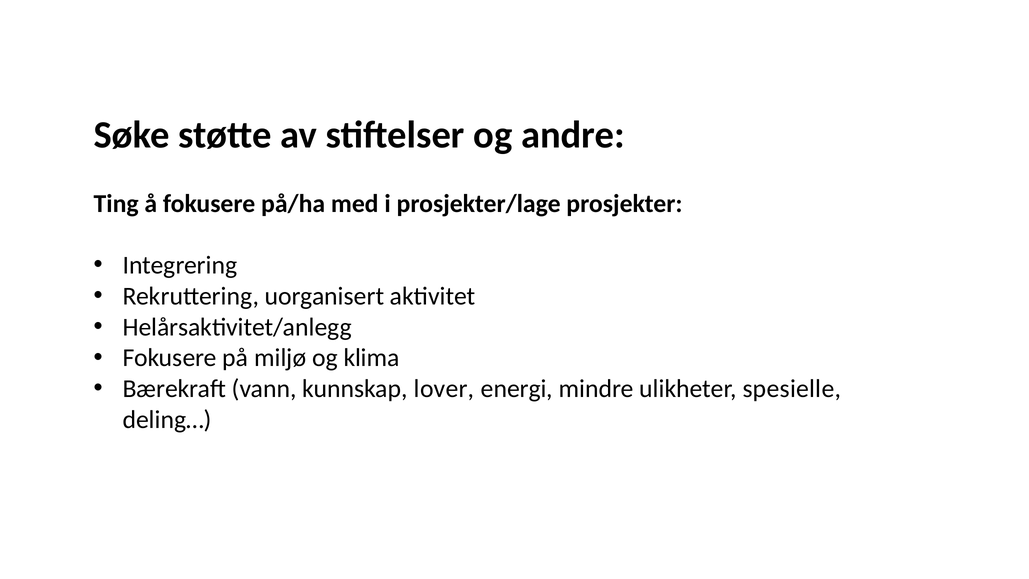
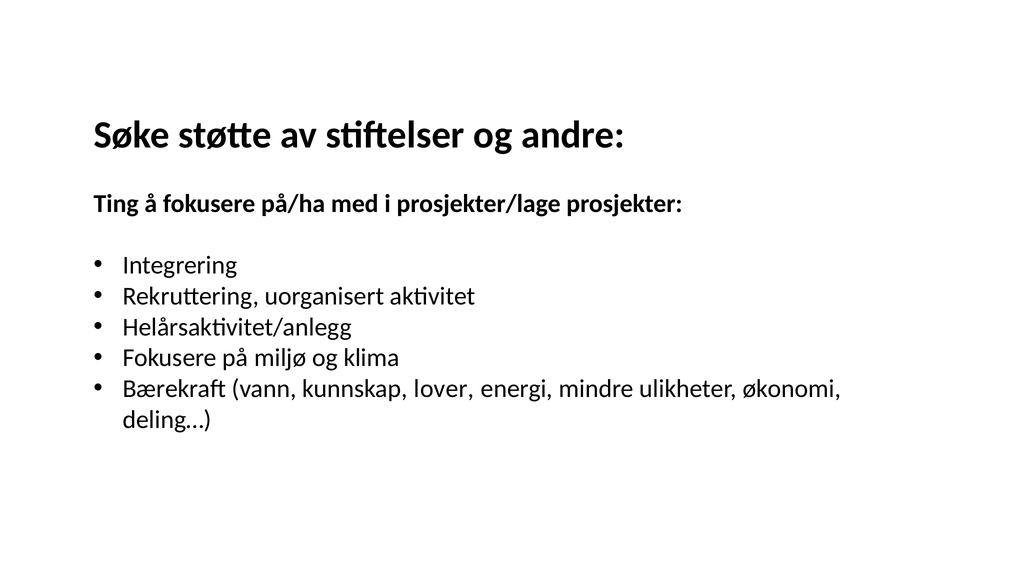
spesielle: spesielle -> økonomi
